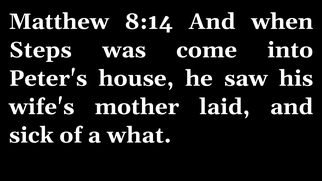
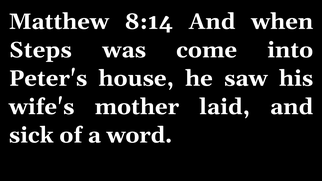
what: what -> word
